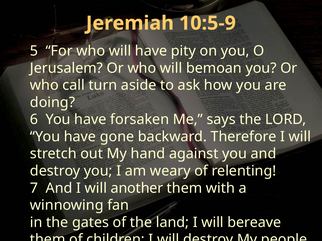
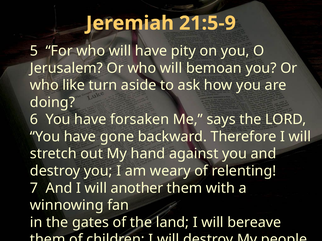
10:5-9: 10:5-9 -> 21:5-9
call: call -> like
